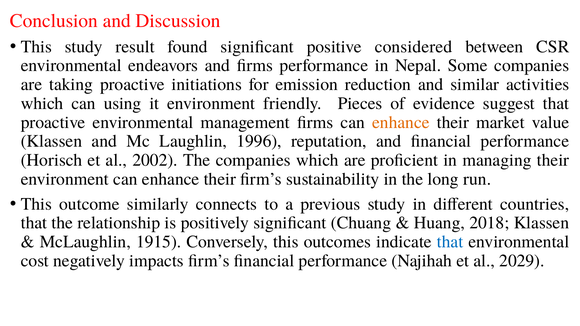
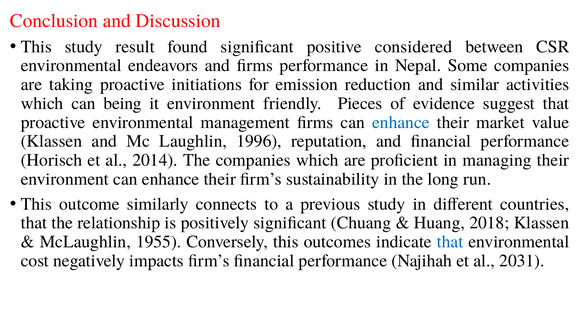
using: using -> being
enhance at (401, 122) colour: orange -> blue
2002: 2002 -> 2014
1915: 1915 -> 1955
2029: 2029 -> 2031
